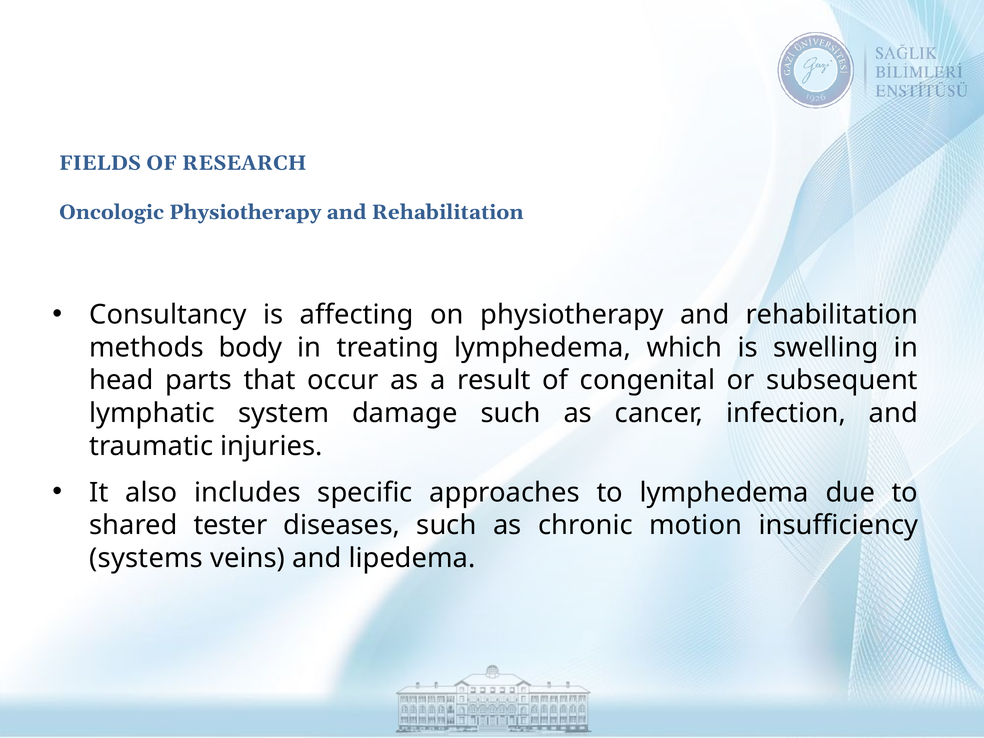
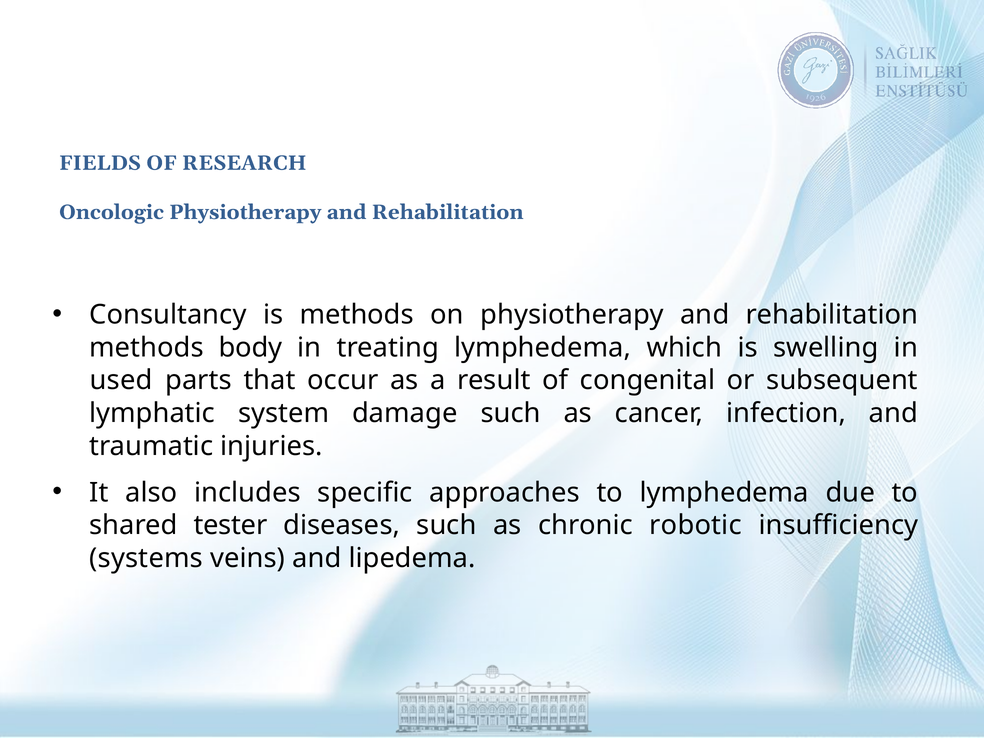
is affecting: affecting -> methods
head: head -> used
motion: motion -> robotic
